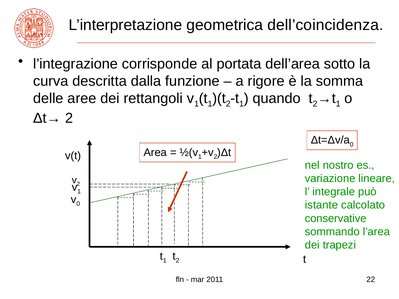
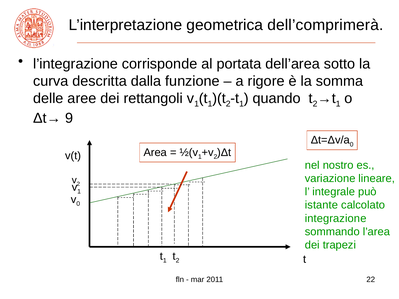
dell’coincidenza: dell’coincidenza -> dell’comprimerà
Δt→ 2: 2 -> 9
conservative: conservative -> integrazione
